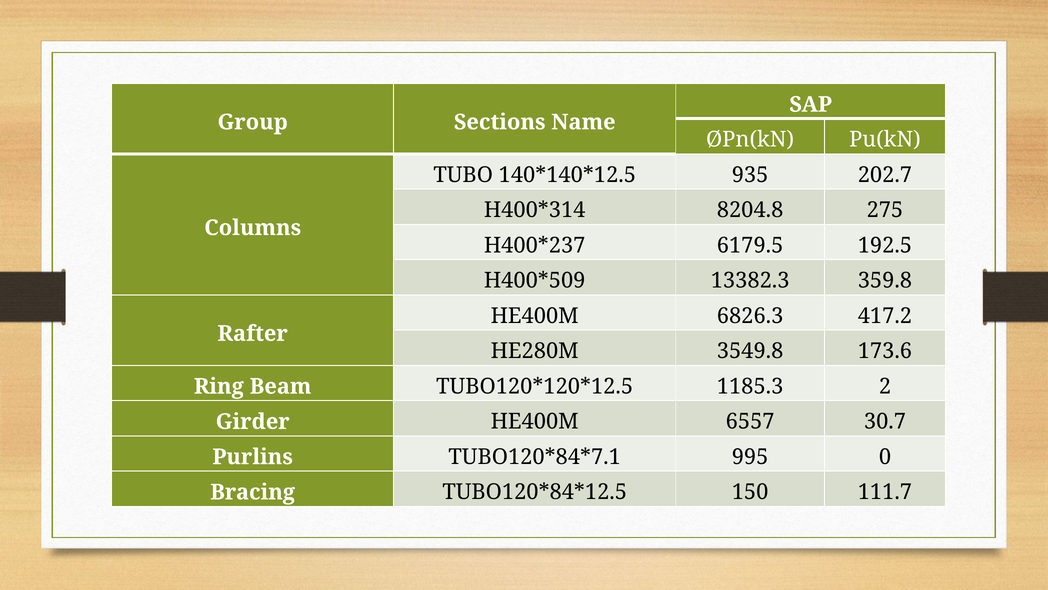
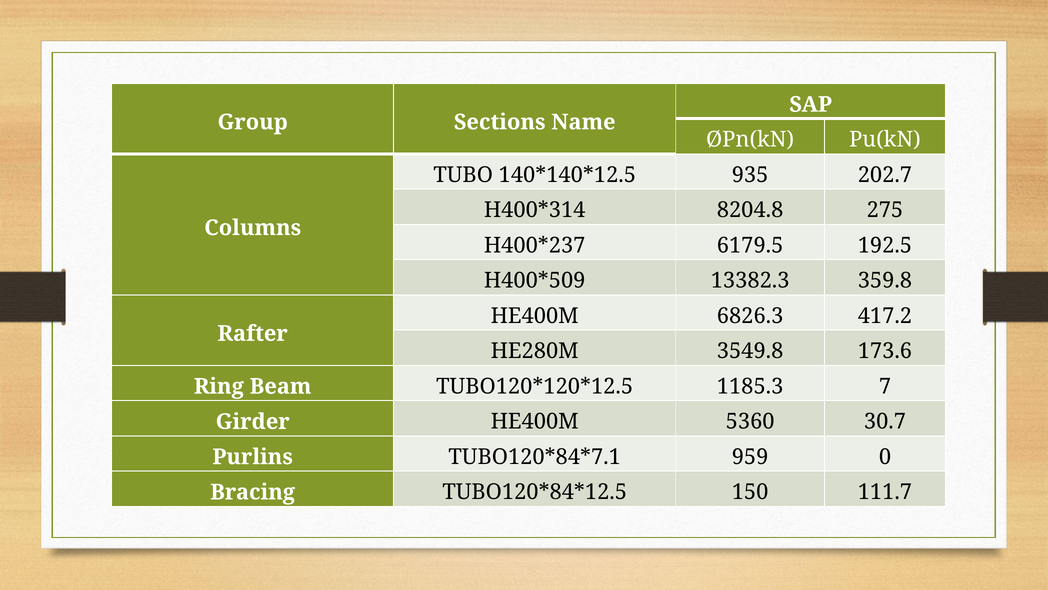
2: 2 -> 7
6557: 6557 -> 5360
995: 995 -> 959
